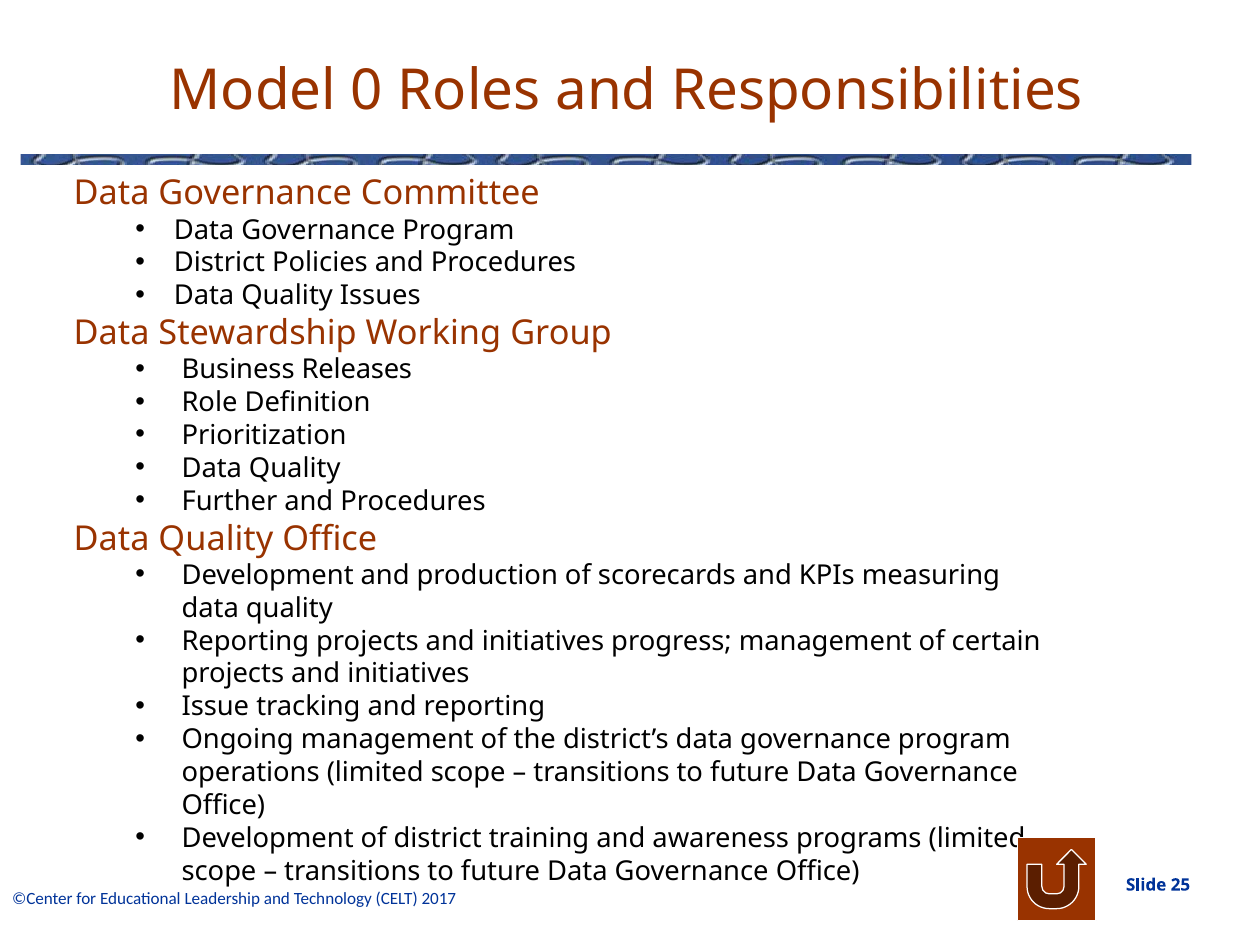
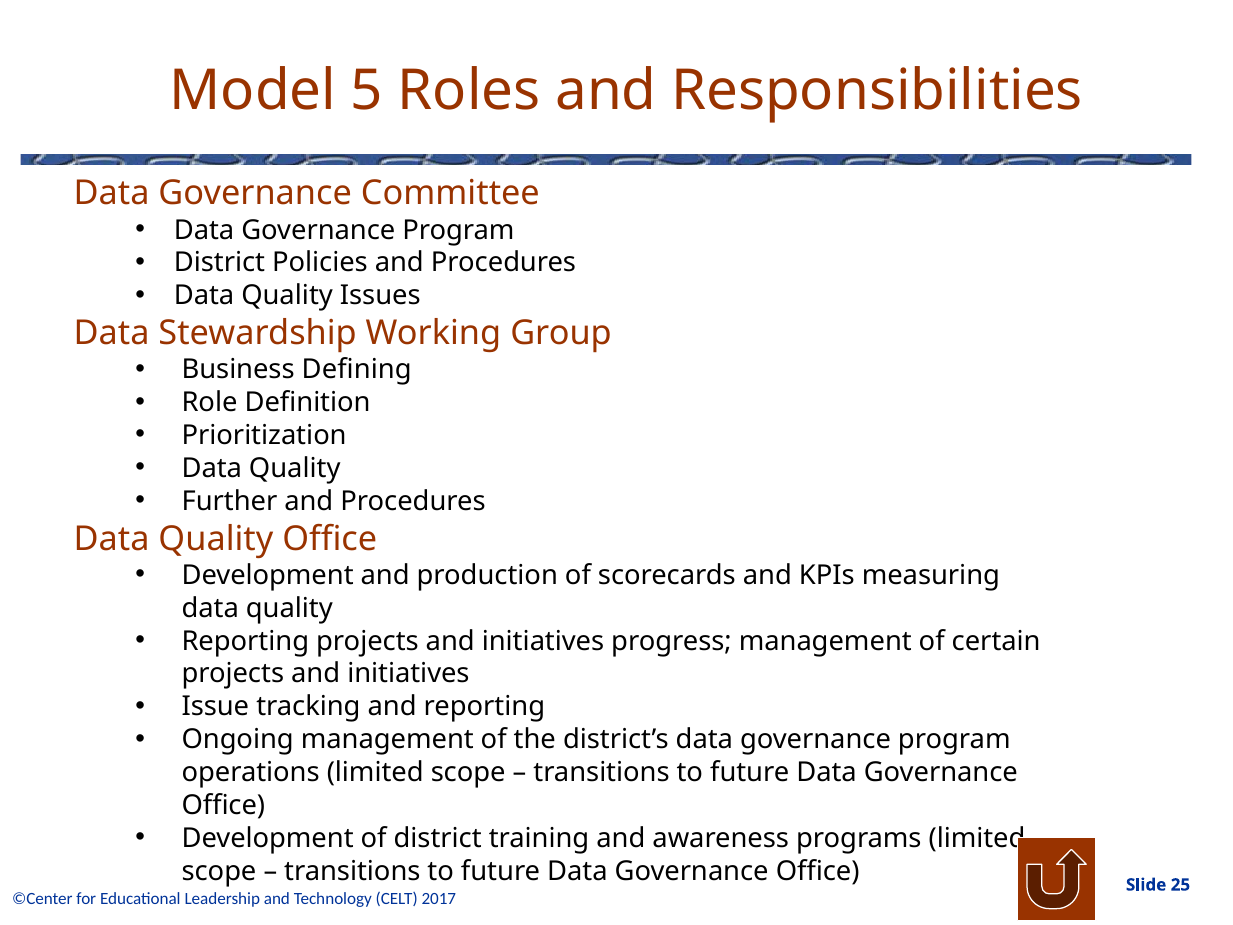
0: 0 -> 5
Releases: Releases -> Defining
